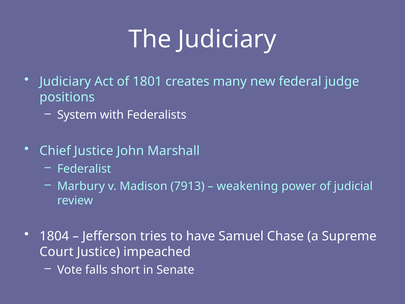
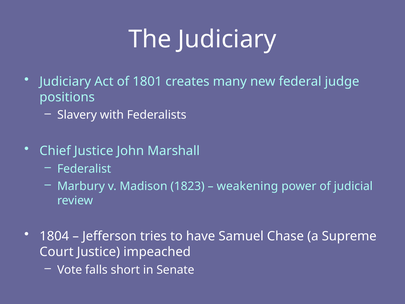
System: System -> Slavery
7913: 7913 -> 1823
